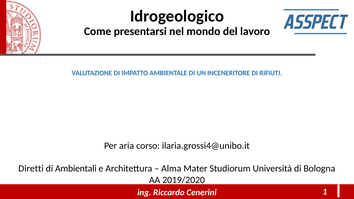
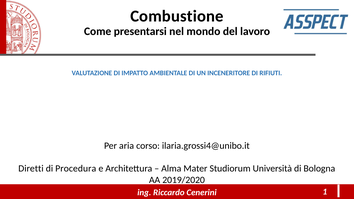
Idrogeologico: Idrogeologico -> Combustione
Ambientali: Ambientali -> Procedura
